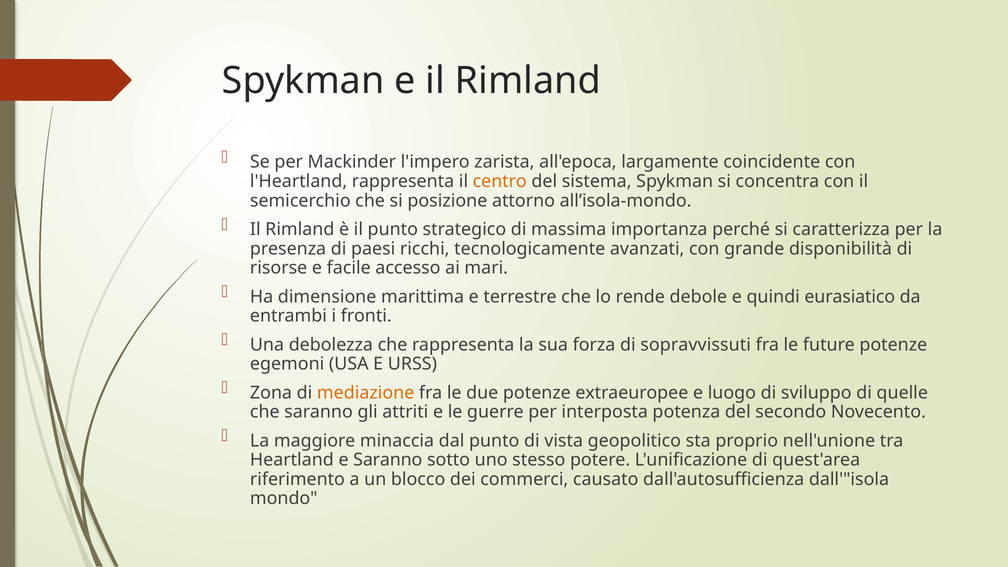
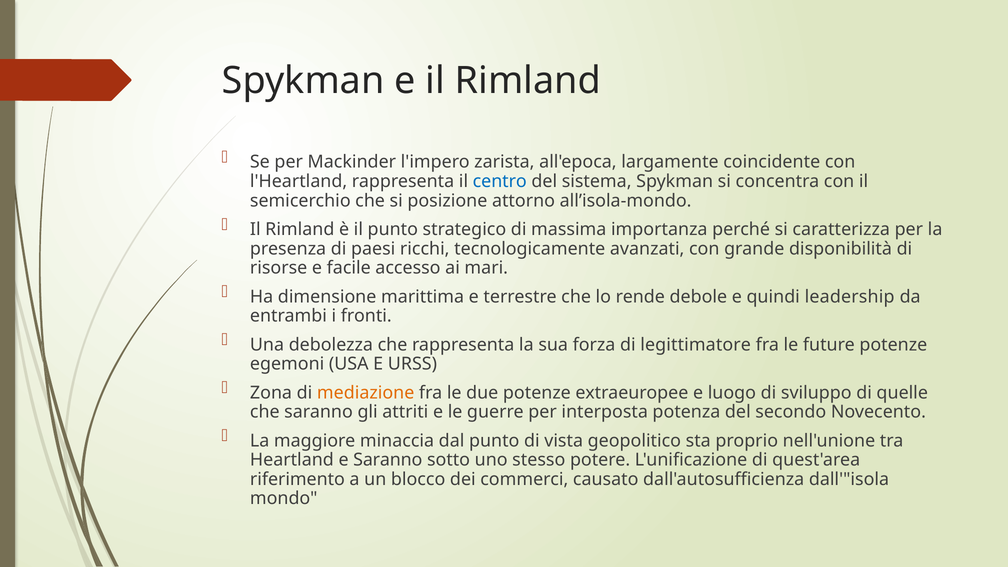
centro colour: orange -> blue
eurasiatico: eurasiatico -> leadership
sopravvissuti: sopravvissuti -> legittimatore
